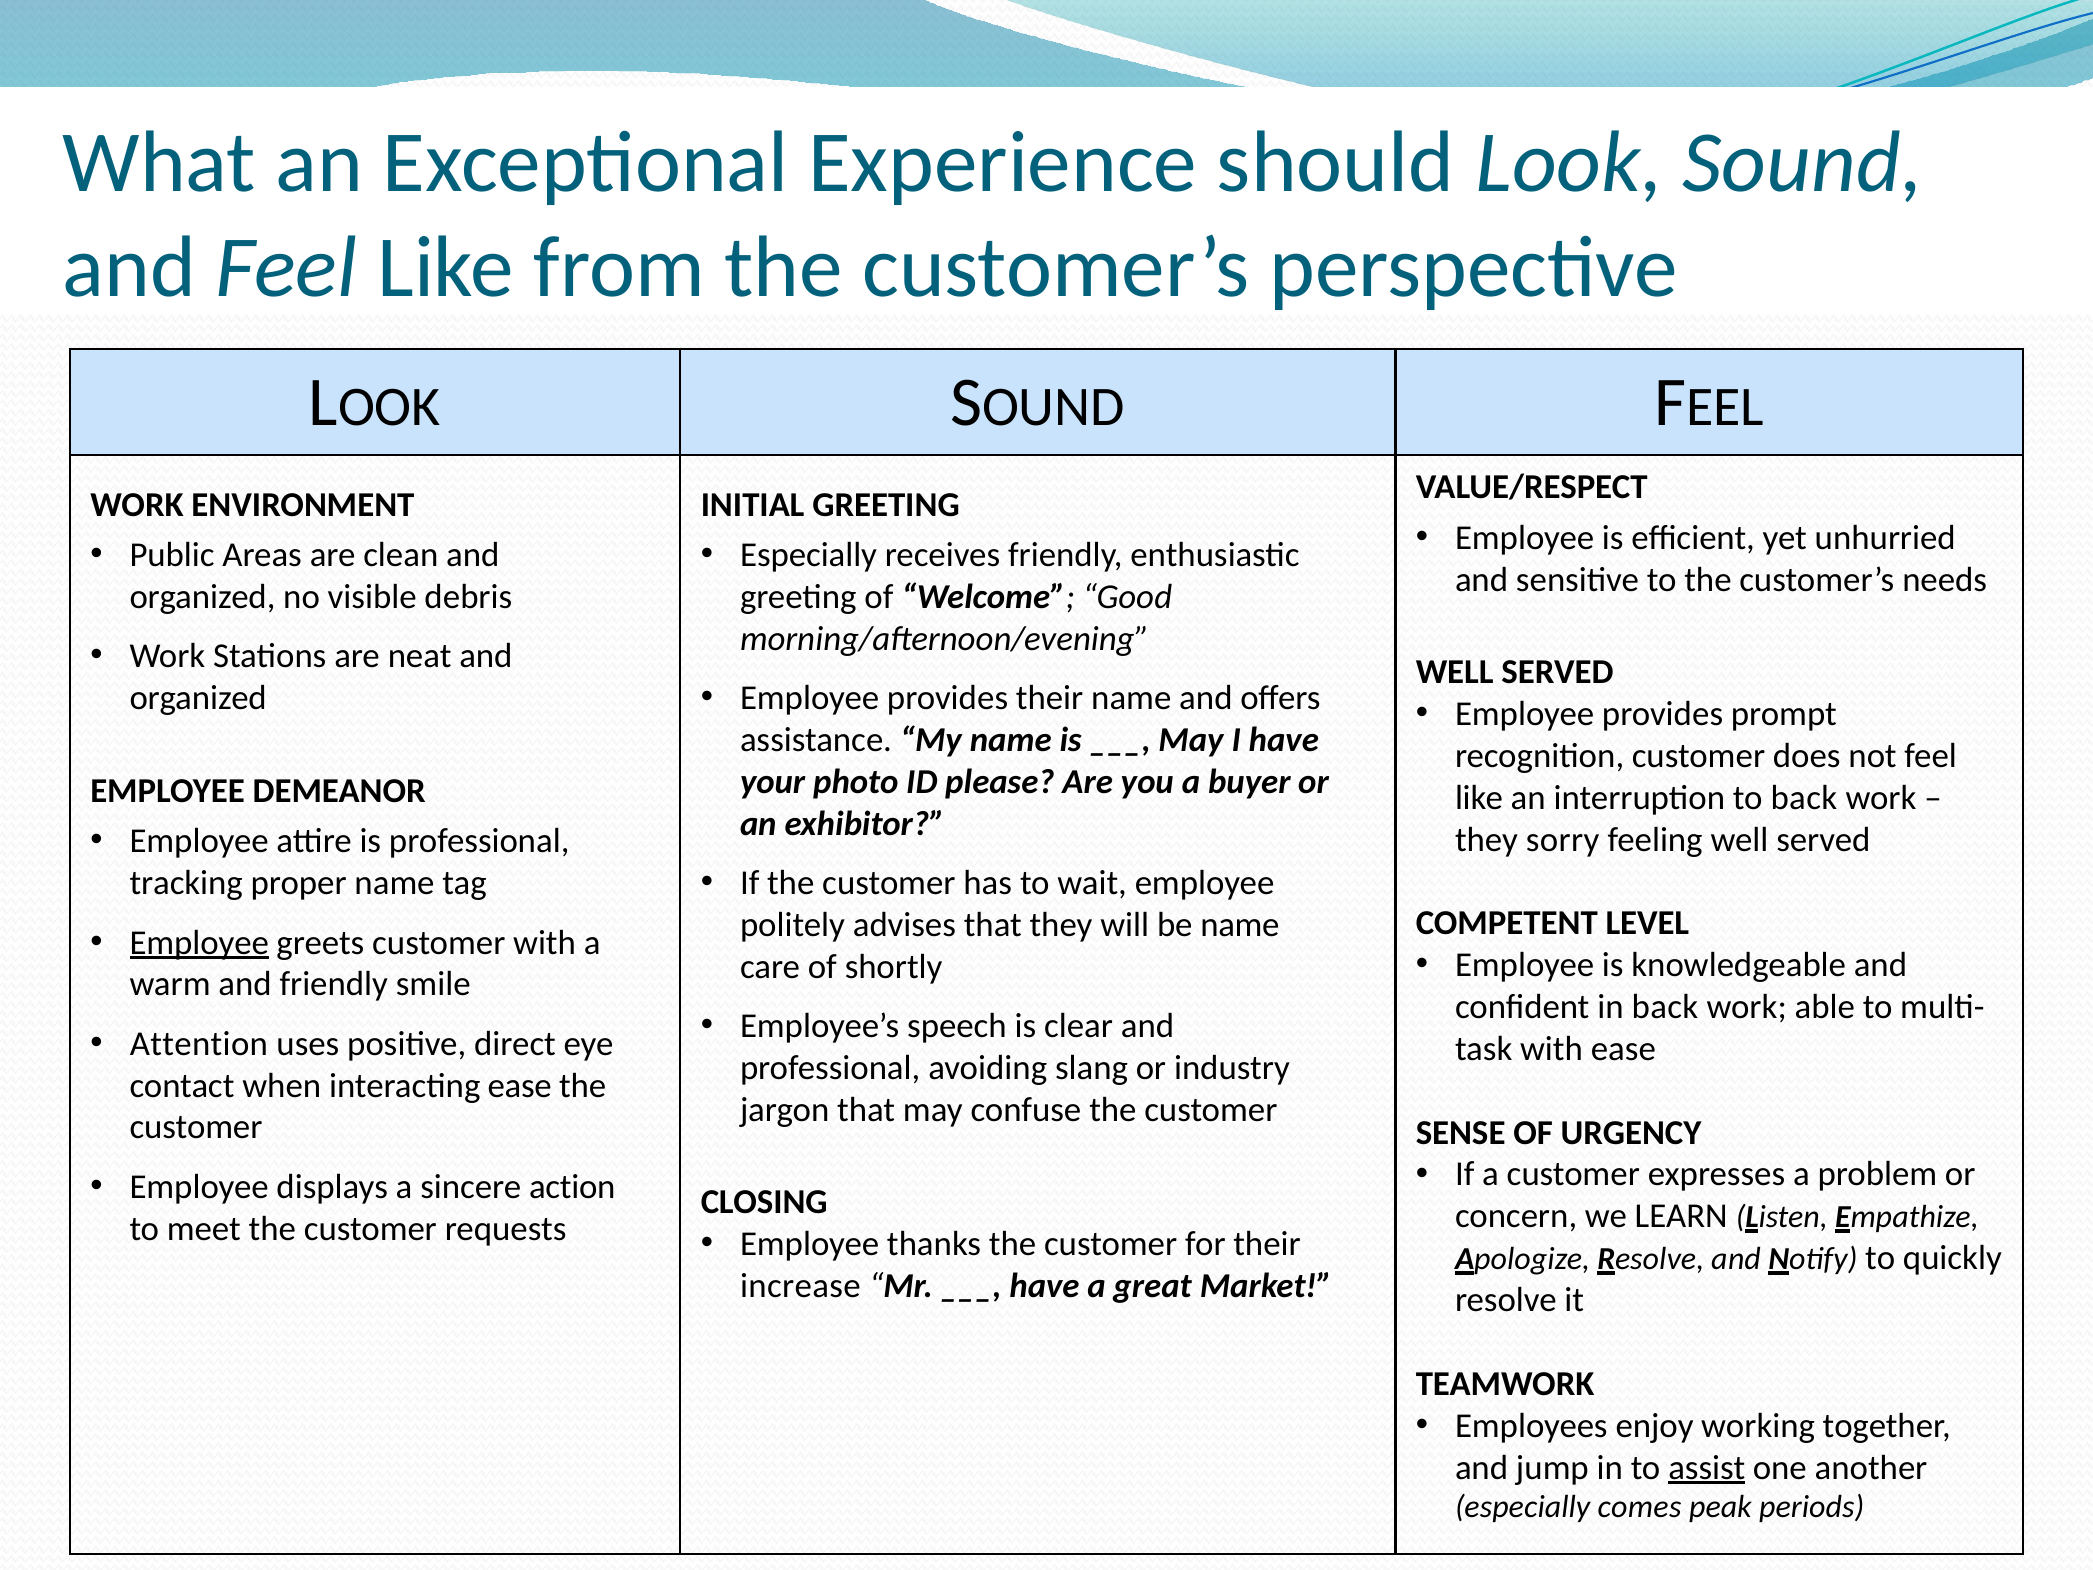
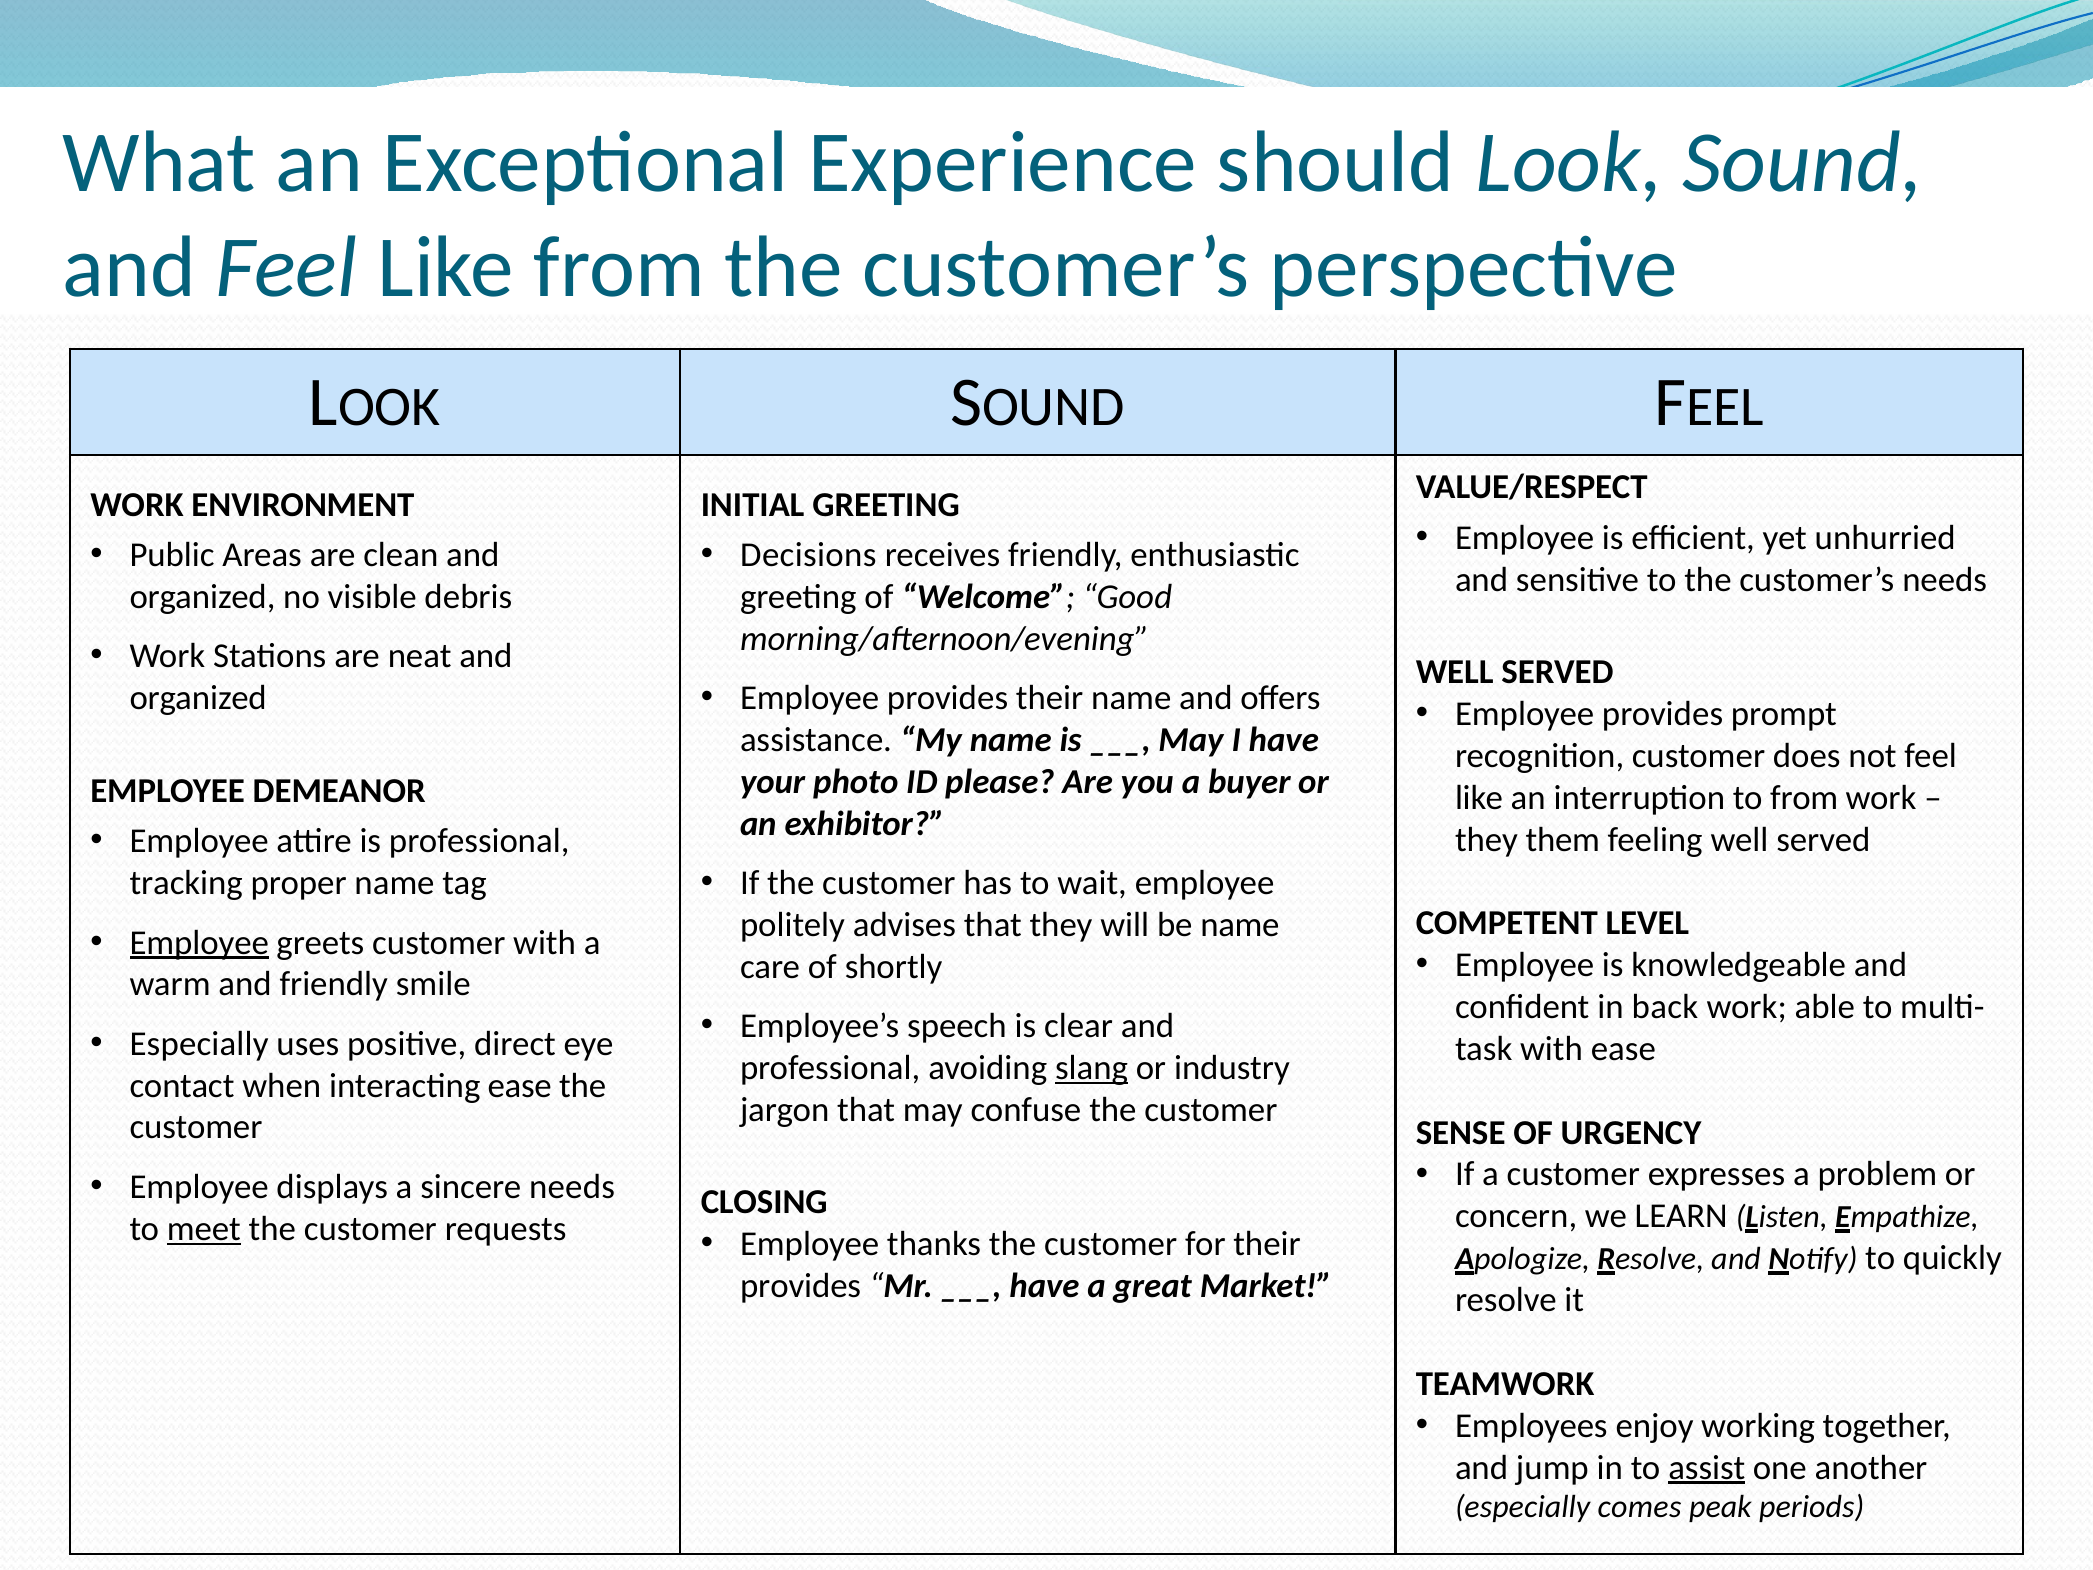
Especially at (809, 555): Especially -> Decisions
to back: back -> from
sorry: sorry -> them
Attention at (199, 1044): Attention -> Especially
slang underline: none -> present
sincere action: action -> needs
meet underline: none -> present
increase at (800, 1286): increase -> provides
